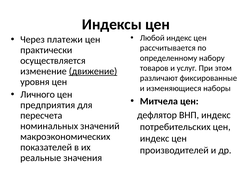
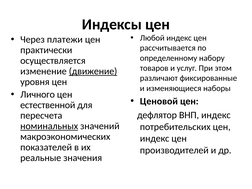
Митчела: Митчела -> Ценовой
предприятия: предприятия -> естественной
номинальных underline: none -> present
